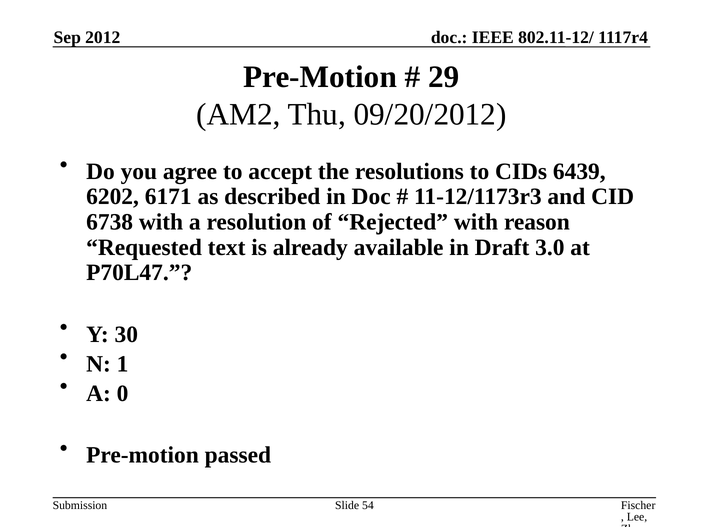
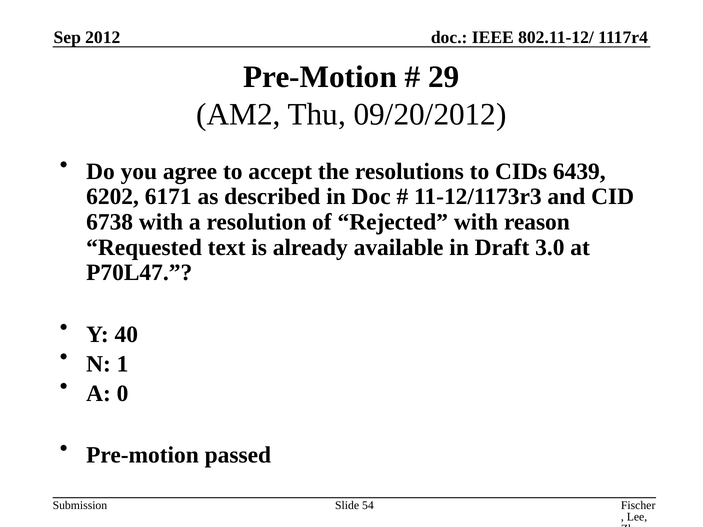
30: 30 -> 40
